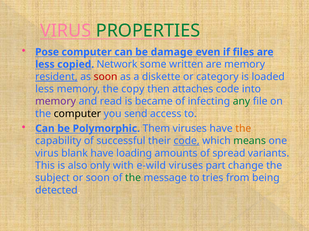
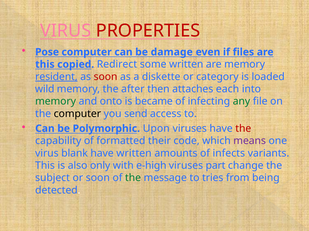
PROPERTIES colour: green -> red
less at (45, 65): less -> this
Network: Network -> Redirect
less at (45, 89): less -> wild
copy: copy -> after
attaches code: code -> each
memory at (56, 102) colour: purple -> green
read: read -> onto
Them: Them -> Upon
the at (243, 129) colour: orange -> red
successful: successful -> formatted
code at (187, 141) underline: present -> none
means colour: green -> purple
have loading: loading -> written
spread: spread -> infects
e-wild: e-wild -> e-high
